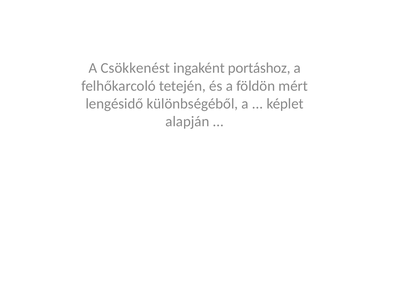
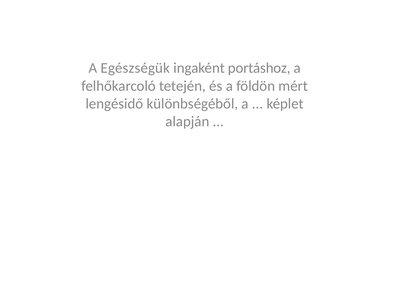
Csökkenést: Csökkenést -> Egészségük
